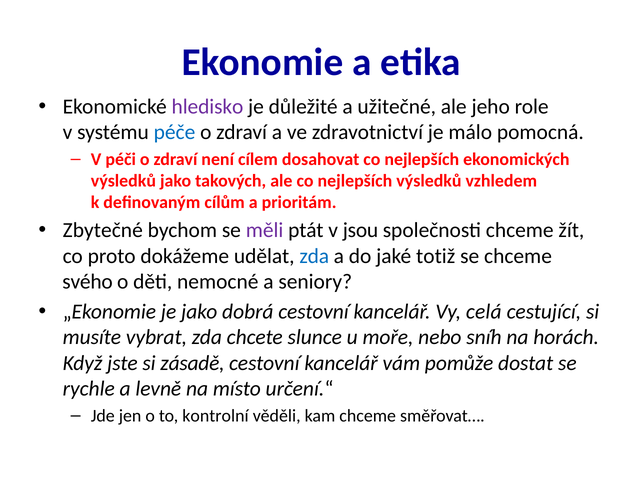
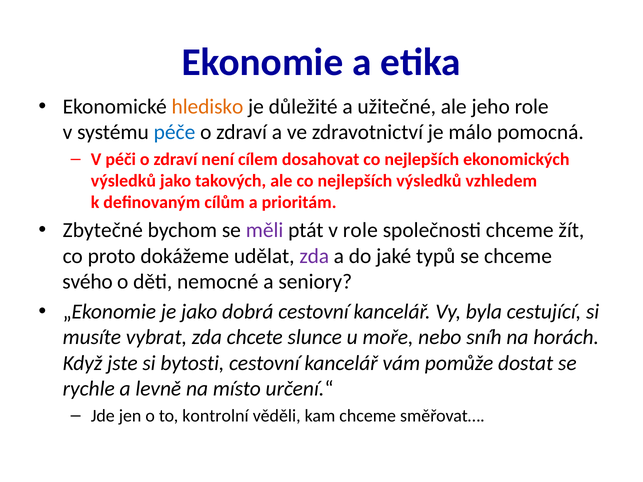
hledisko colour: purple -> orange
v jsou: jsou -> role
zda at (314, 256) colour: blue -> purple
totiž: totiž -> typů
celá: celá -> byla
zásadě: zásadě -> bytosti
